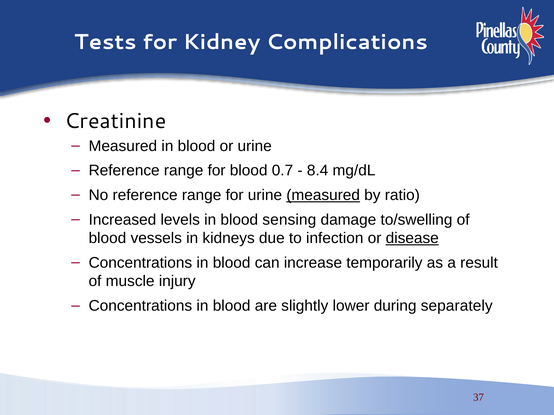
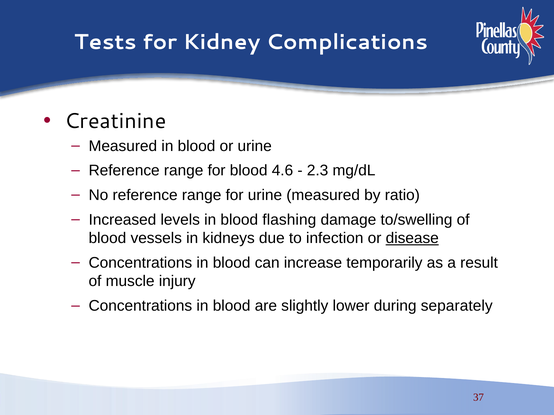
0.7: 0.7 -> 4.6
8.4: 8.4 -> 2.3
measured at (323, 195) underline: present -> none
sensing: sensing -> flashing
